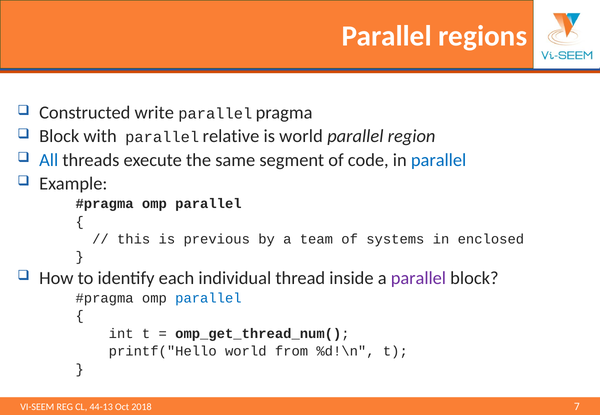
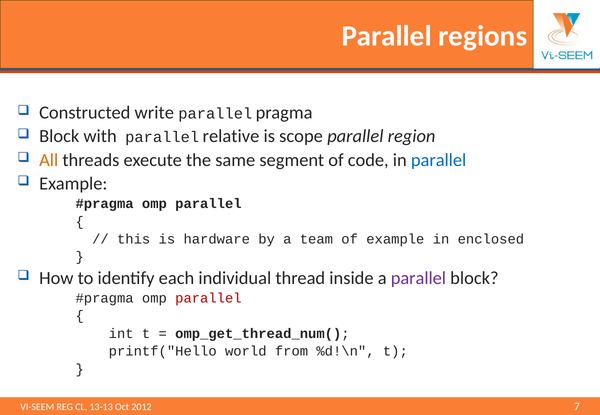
is world: world -> scope
All colour: blue -> orange
previous: previous -> hardware
of systems: systems -> example
parallel at (208, 298) colour: blue -> red
44-13: 44-13 -> 13-13
2018: 2018 -> 2012
